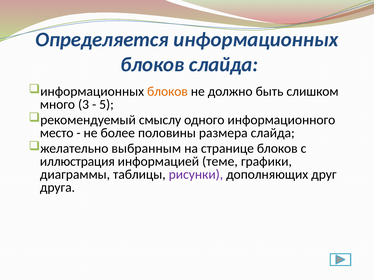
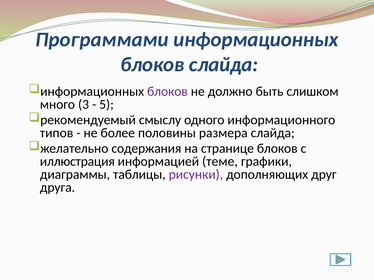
Определяется: Определяется -> Программами
блоков at (167, 92) colour: orange -> purple
место: место -> типов
выбранным: выбранным -> содержания
